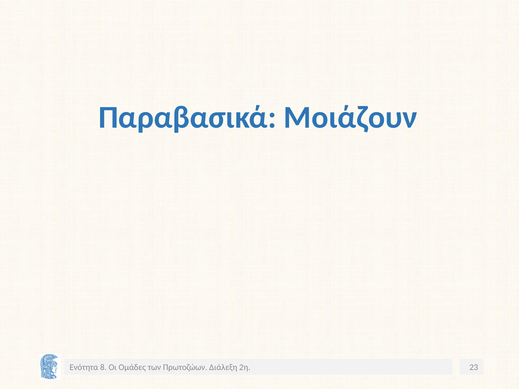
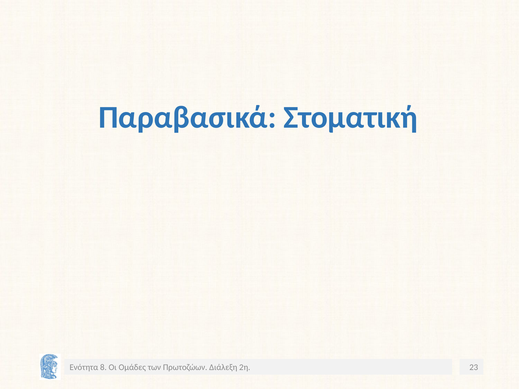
Μοιάζουν: Μοιάζουν -> Στοματική
